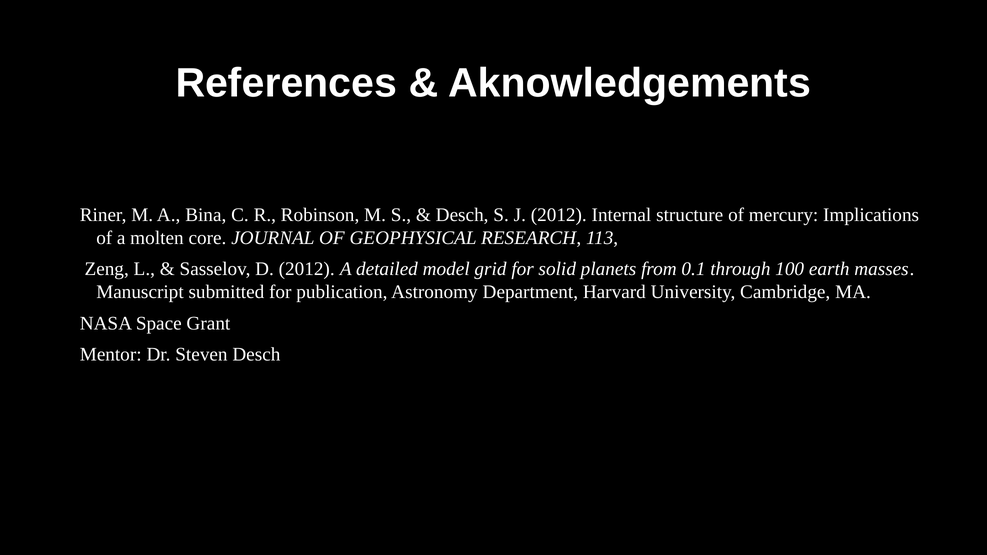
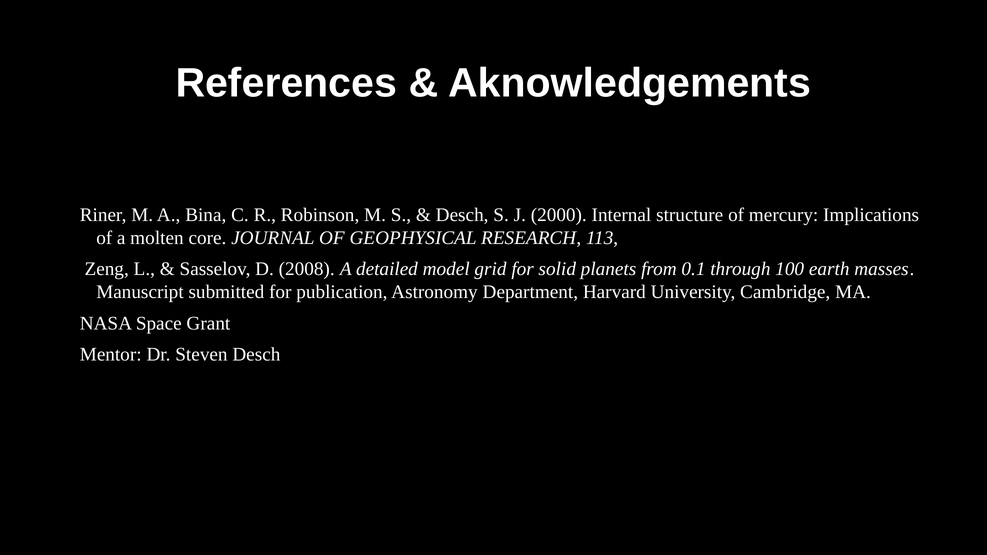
J 2012: 2012 -> 2000
D 2012: 2012 -> 2008
